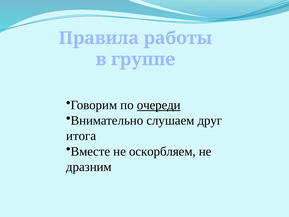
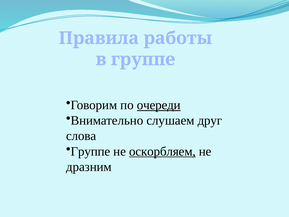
итога: итога -> слова
Вместе at (90, 151): Вместе -> Группе
оскорбляем underline: none -> present
